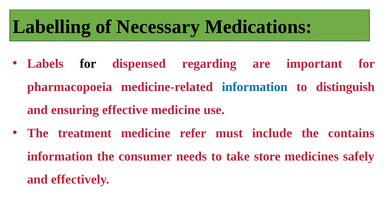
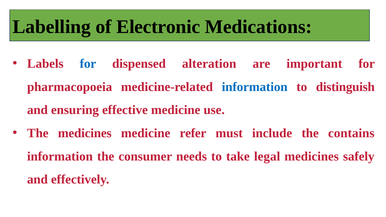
Necessary: Necessary -> Electronic
for at (88, 64) colour: black -> blue
regarding: regarding -> alteration
The treatment: treatment -> medicines
store: store -> legal
